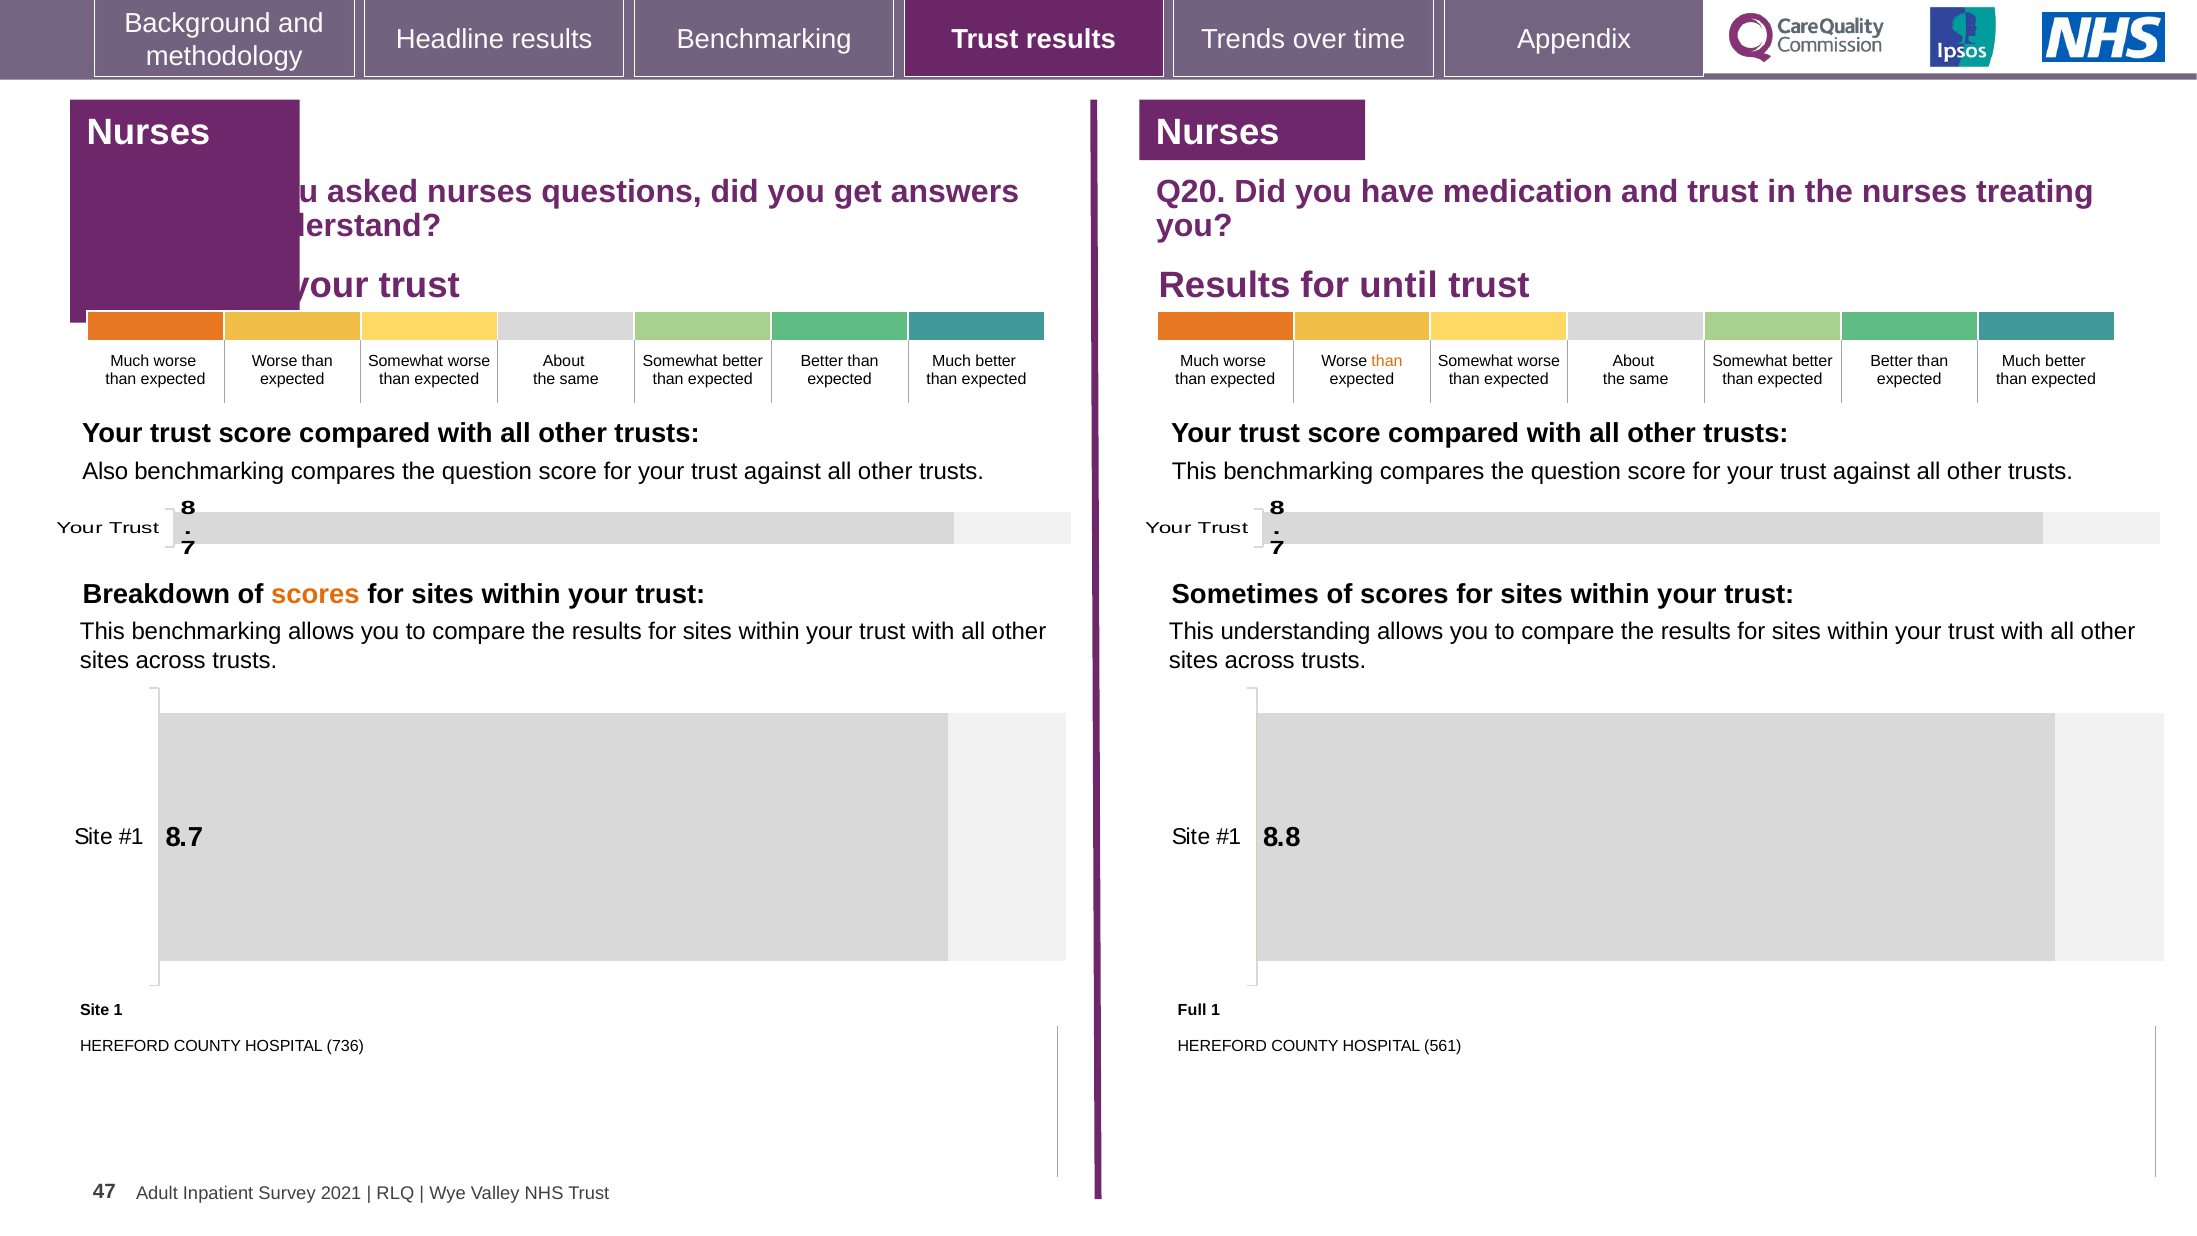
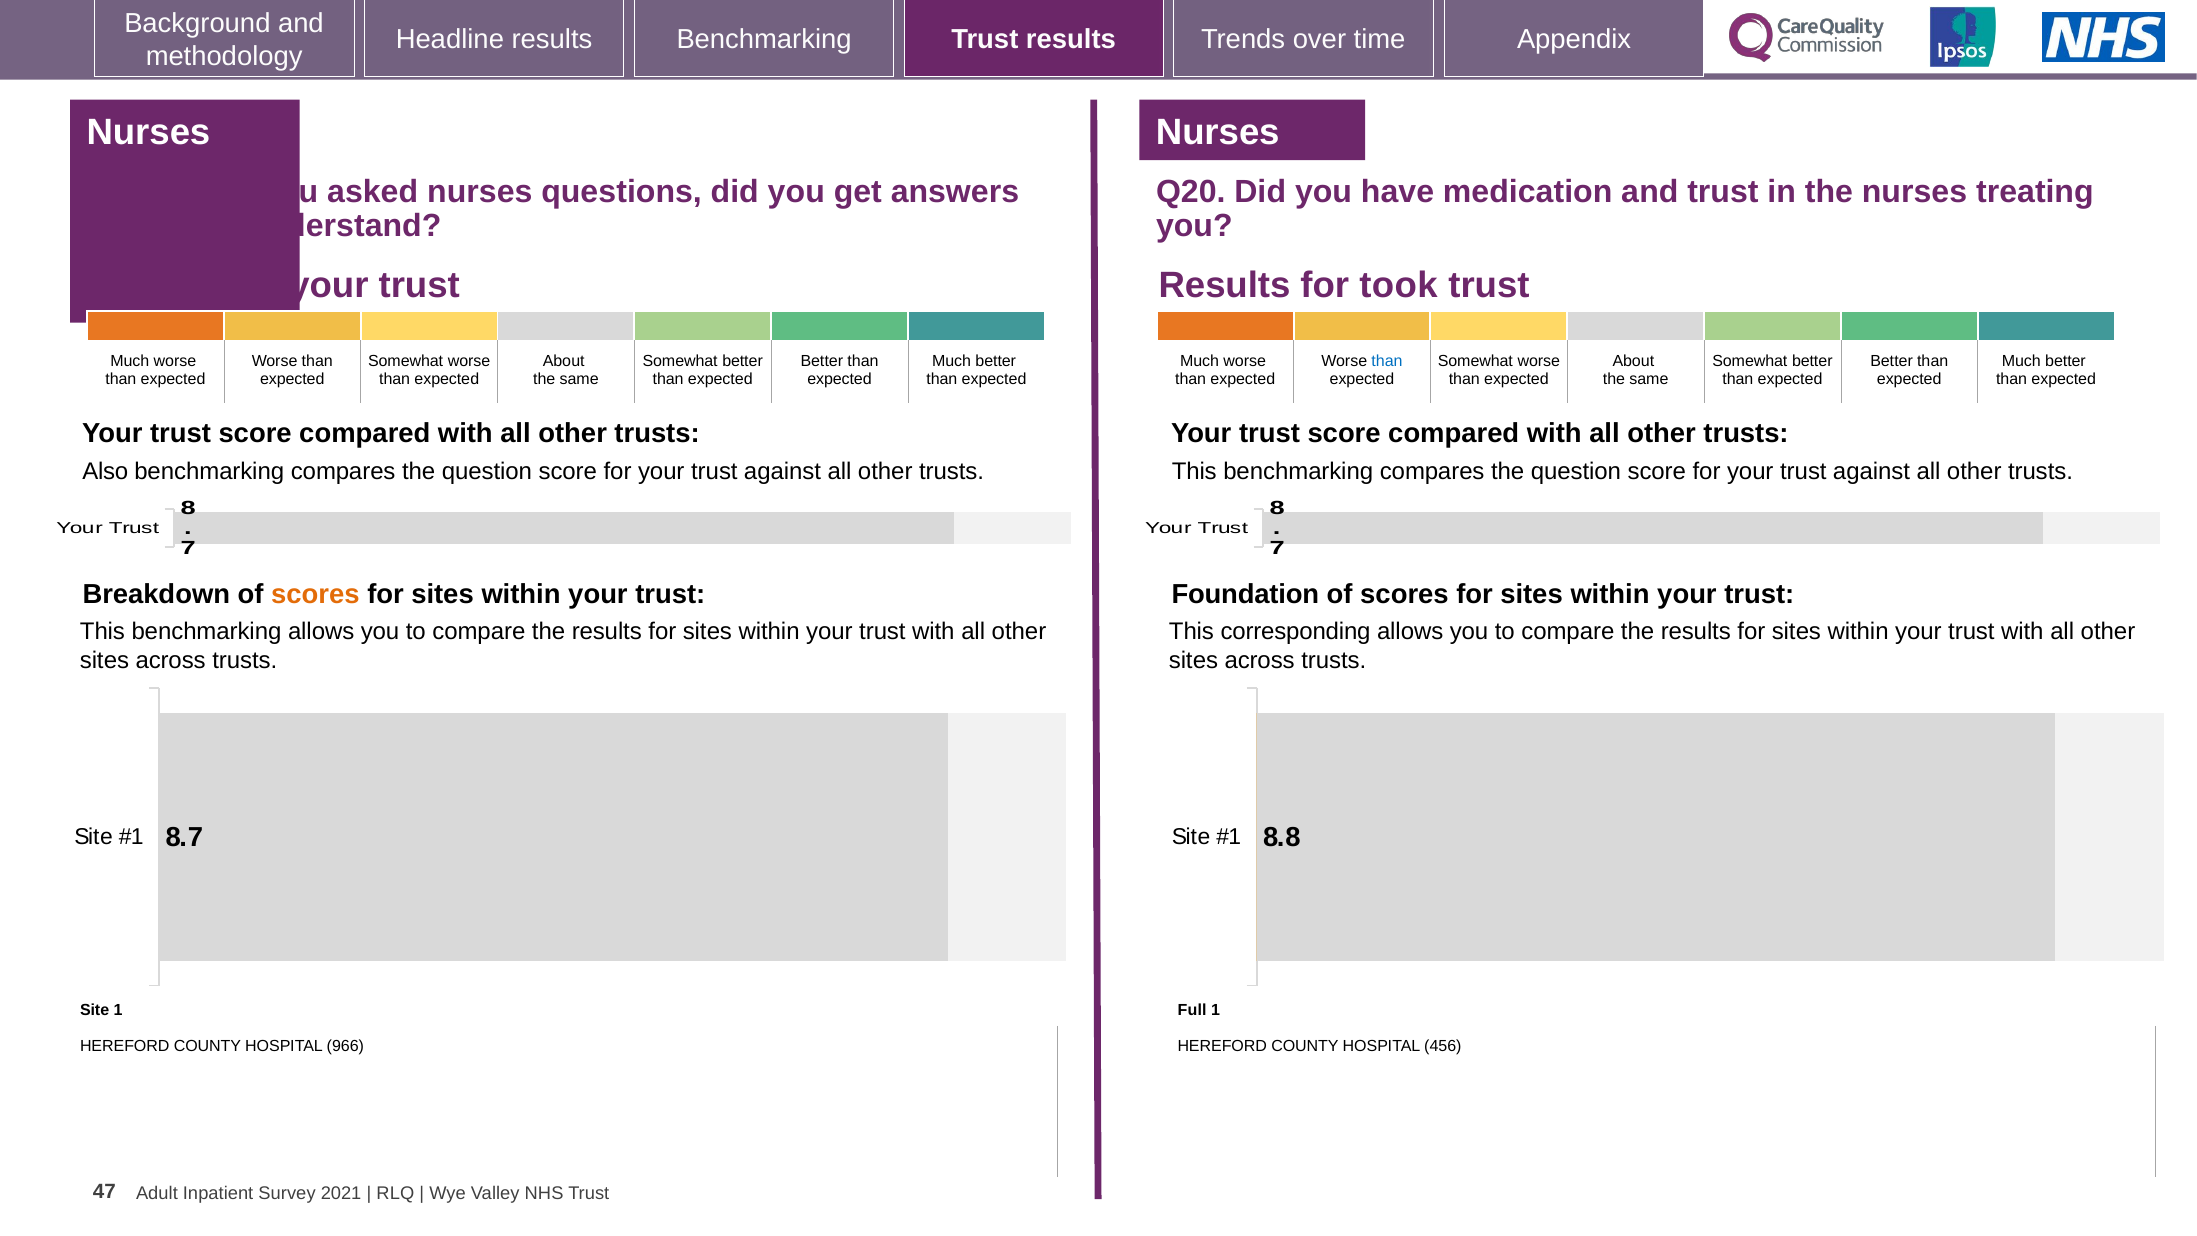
until: until -> took
than at (1387, 361) colour: orange -> blue
Sometimes: Sometimes -> Foundation
understanding: understanding -> corresponding
736: 736 -> 966
561: 561 -> 456
